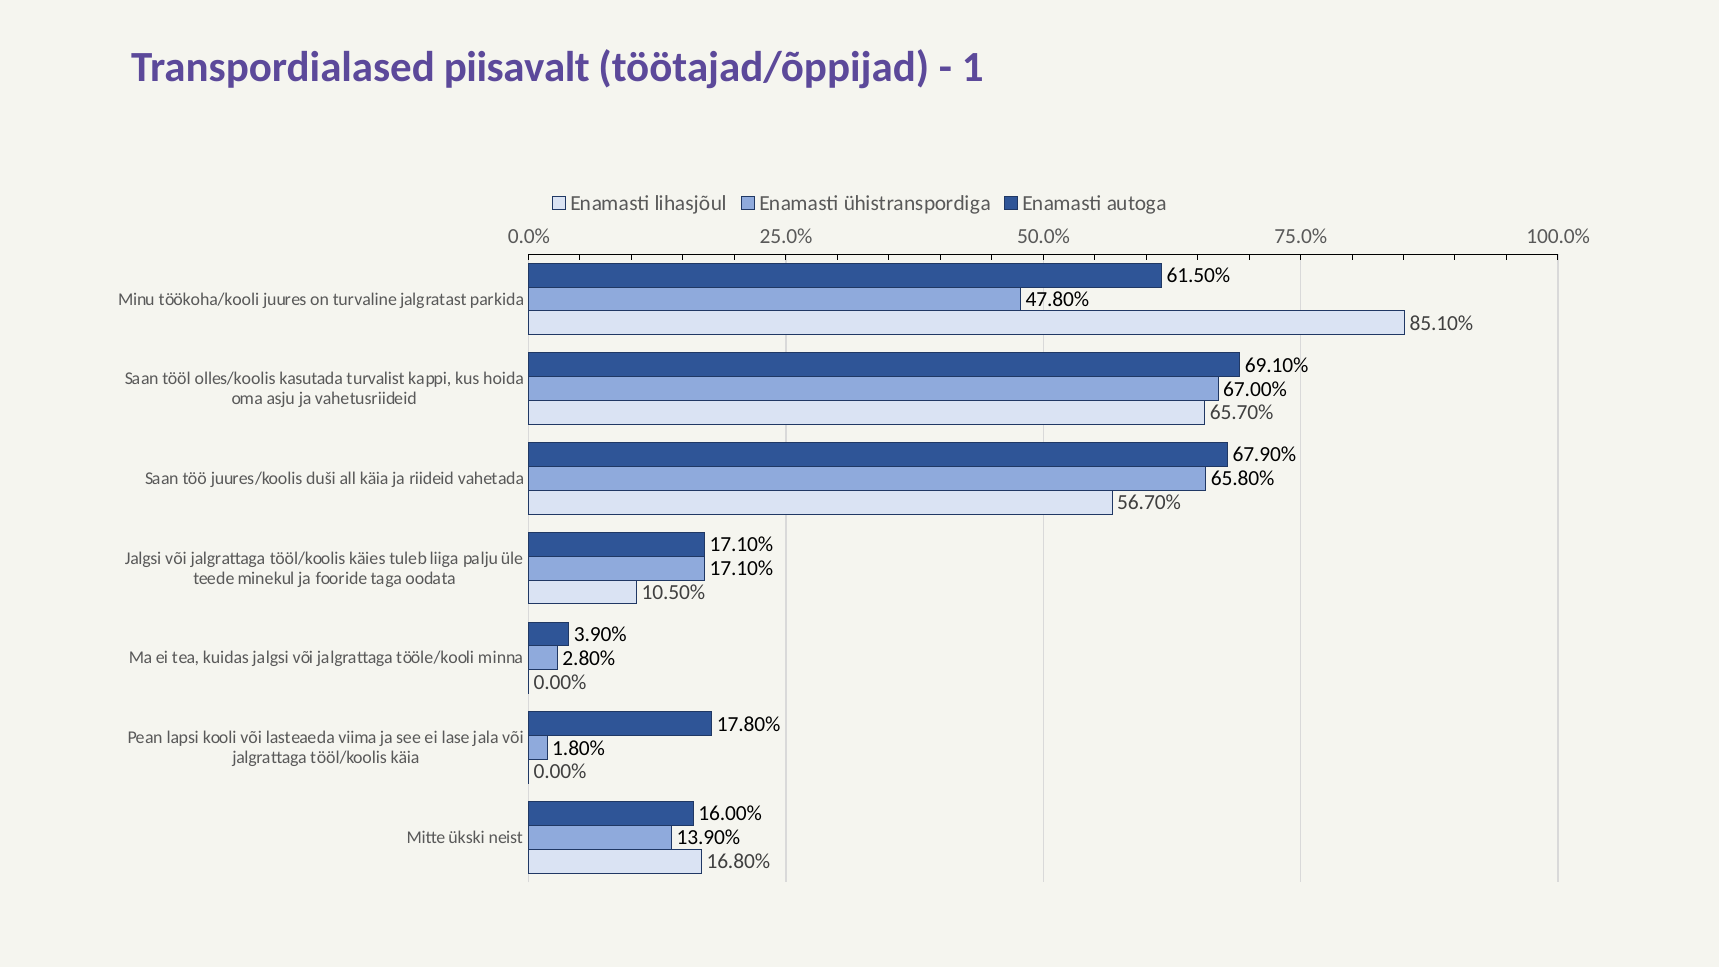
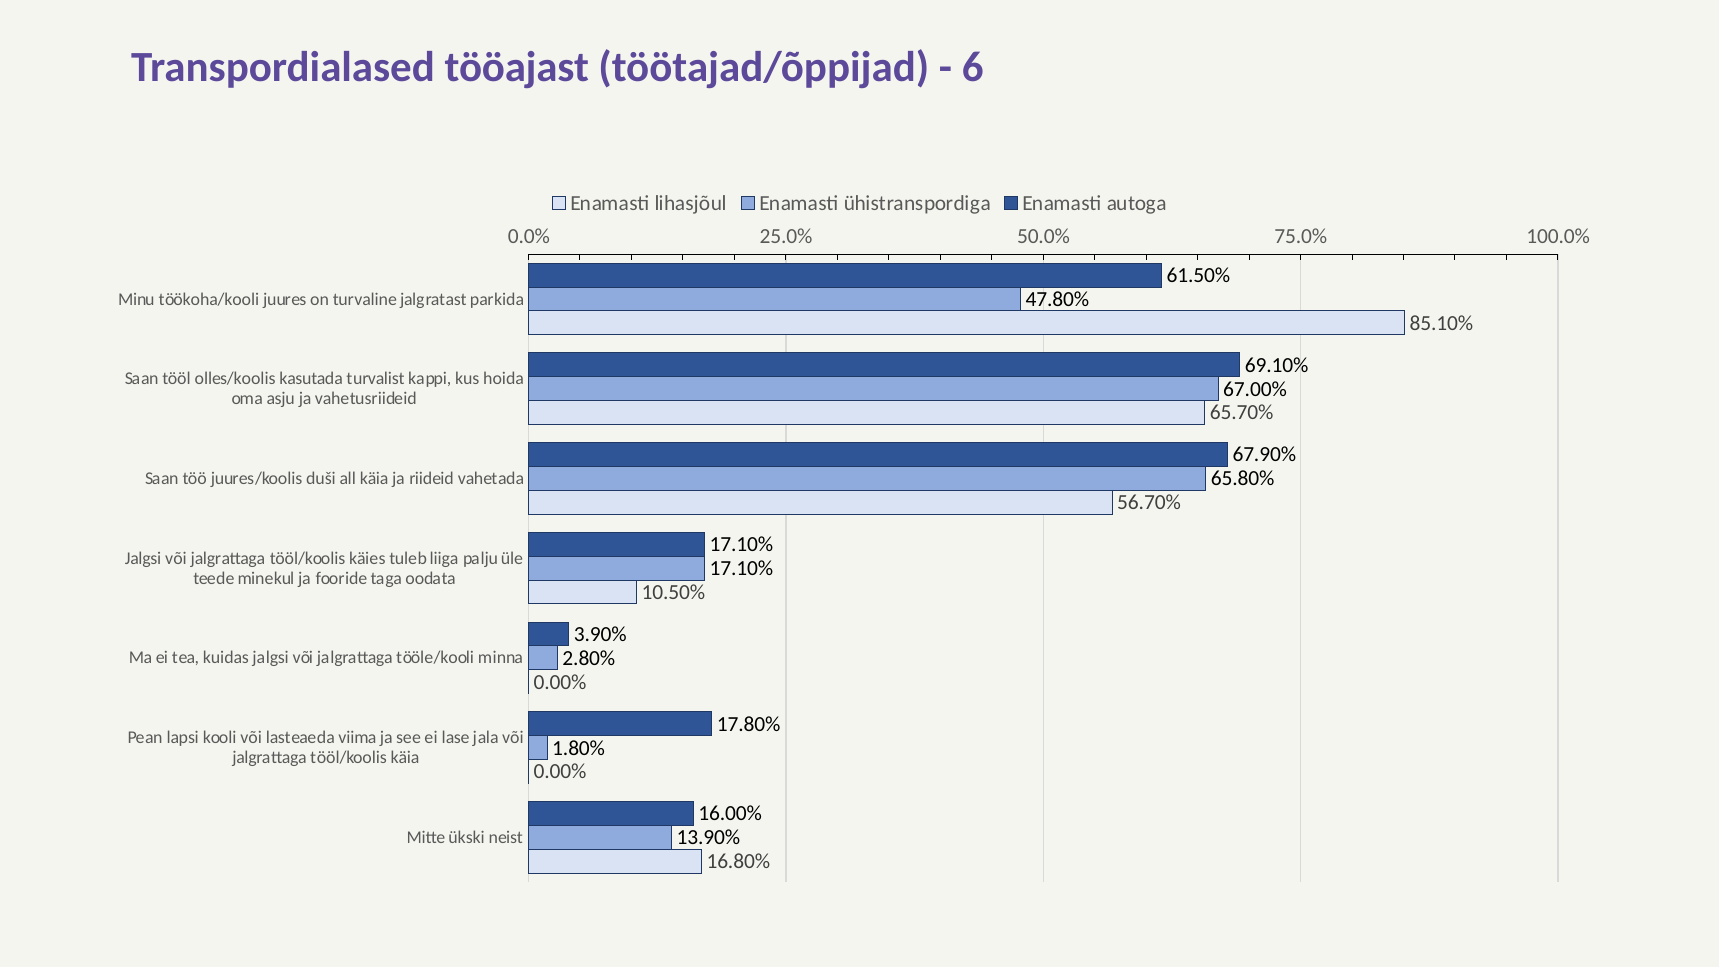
piisavalt: piisavalt -> tööajast
1: 1 -> 6
